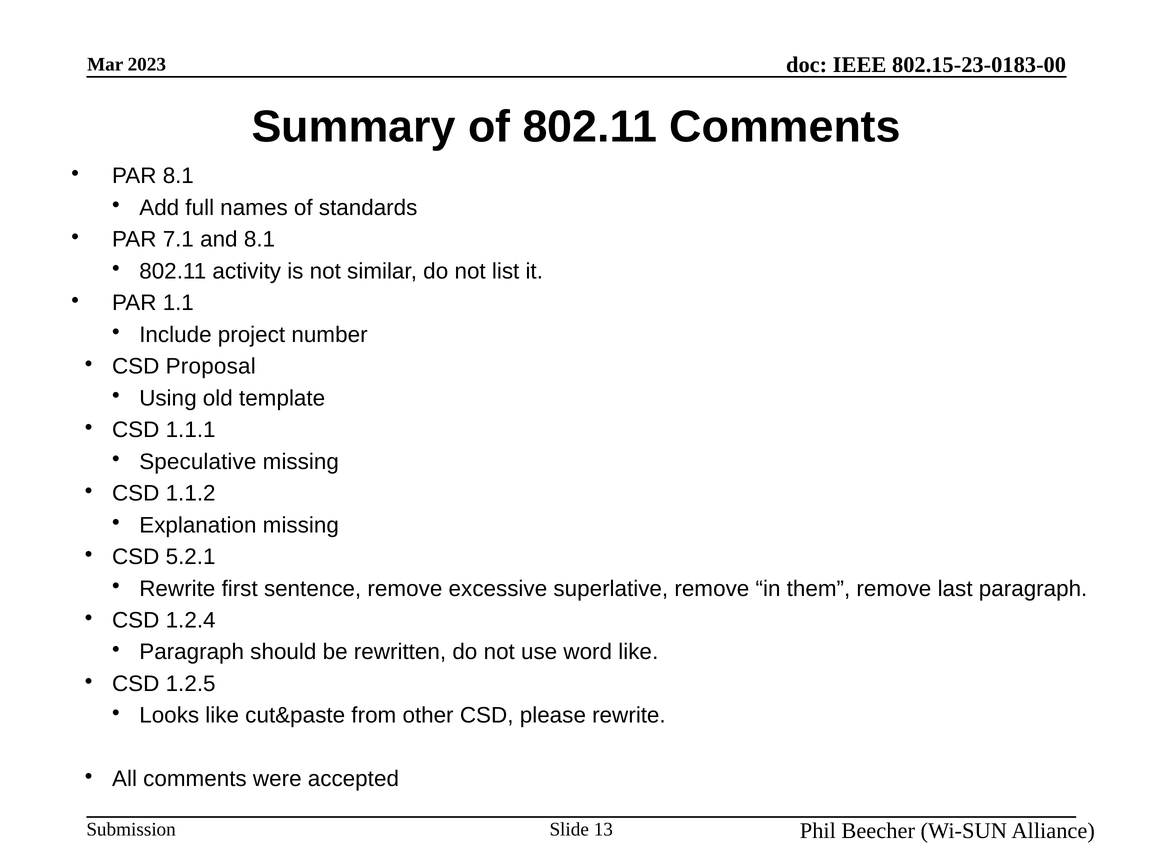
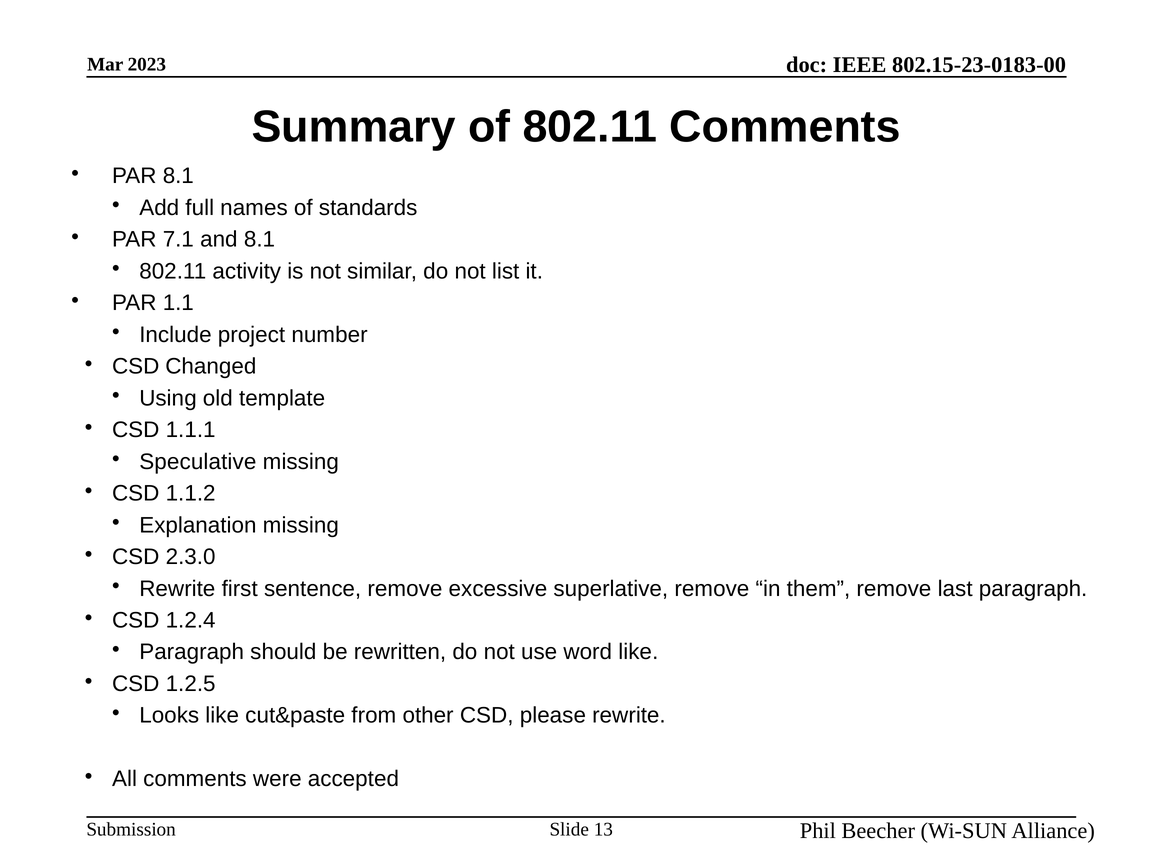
Proposal: Proposal -> Changed
5.2.1: 5.2.1 -> 2.3.0
